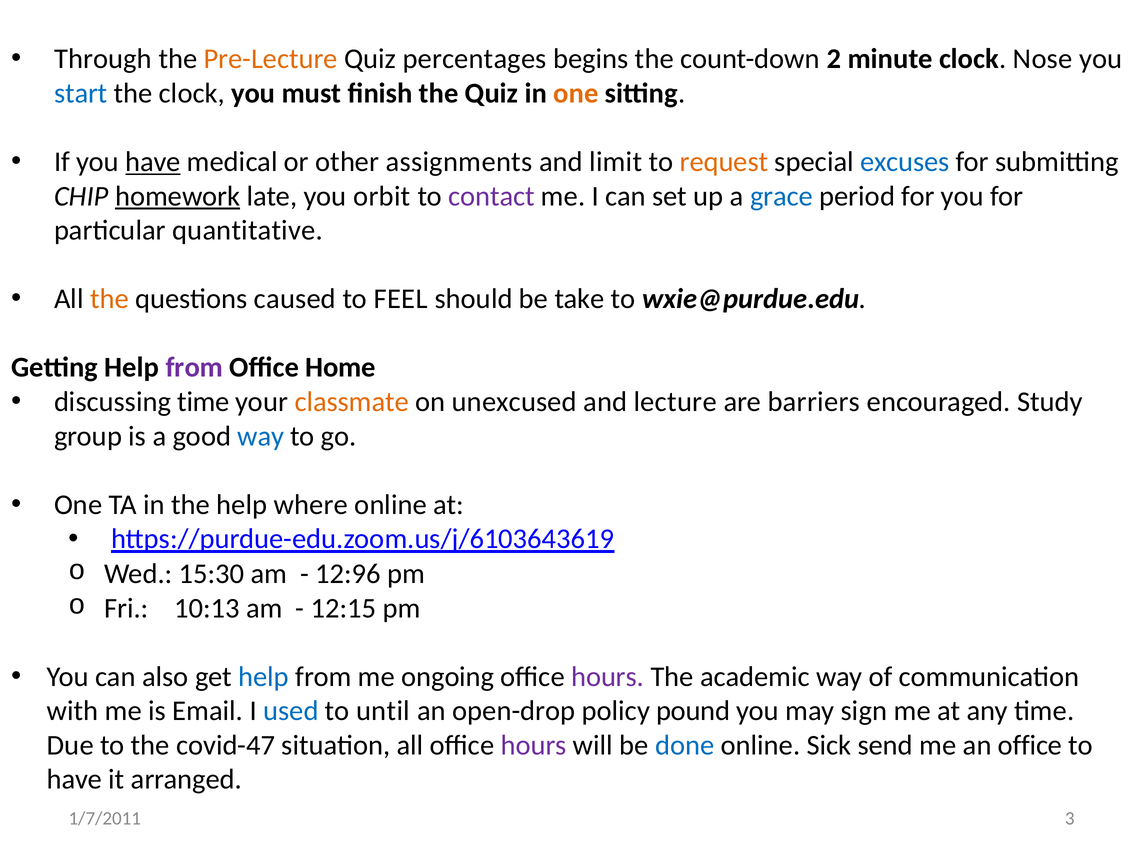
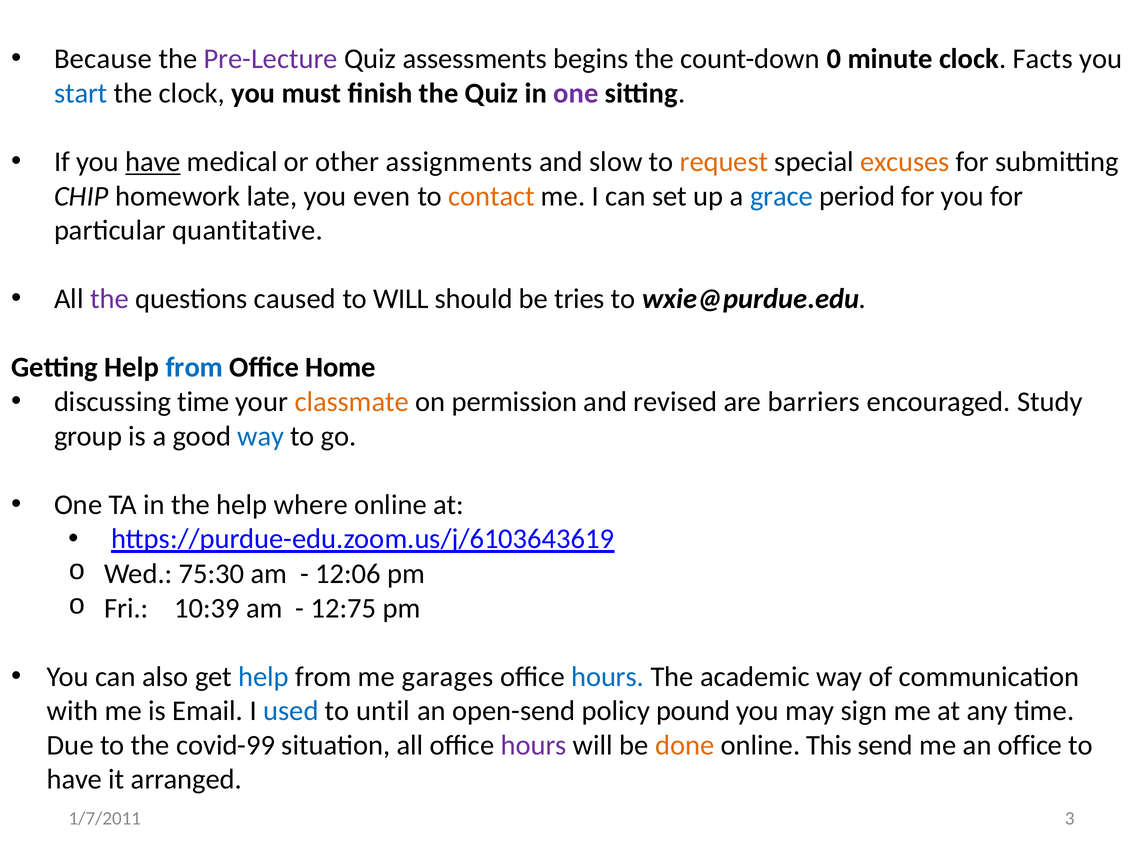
Through: Through -> Because
Pre-Lecture colour: orange -> purple
percentages: percentages -> assessments
2: 2 -> 0
Nose: Nose -> Facts
one at (576, 93) colour: orange -> purple
limit: limit -> slow
excuses colour: blue -> orange
homework underline: present -> none
orbit: orbit -> even
contact colour: purple -> orange
the at (109, 299) colour: orange -> purple
to FEEL: FEEL -> WILL
take: take -> tries
from at (194, 368) colour: purple -> blue
unexcused: unexcused -> permission
lecture: lecture -> revised
15:30: 15:30 -> 75:30
12:96: 12:96 -> 12:06
10:13: 10:13 -> 10:39
12:15: 12:15 -> 12:75
ongoing: ongoing -> garages
hours at (608, 677) colour: purple -> blue
open-drop: open-drop -> open-send
covid-47: covid-47 -> covid-99
done colour: blue -> orange
Sick: Sick -> This
